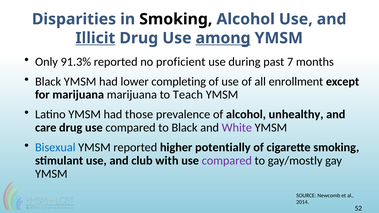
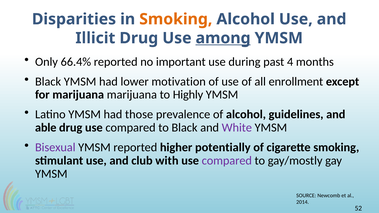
Smoking at (176, 19) colour: black -> orange
Illicit underline: present -> none
91.3%: 91.3% -> 66.4%
proficient: proficient -> important
7: 7 -> 4
completing: completing -> motivation
Teach: Teach -> Highly
unhealthy: unhealthy -> guidelines
care: care -> able
Bisexual colour: blue -> purple
